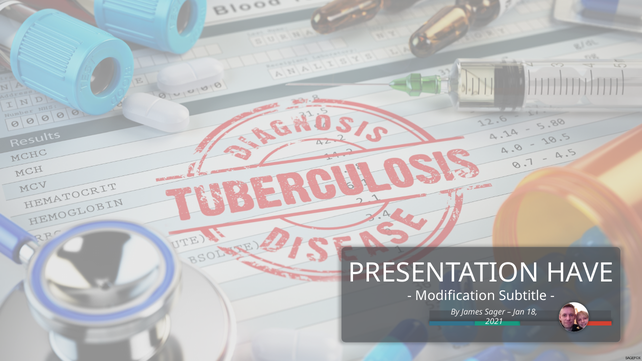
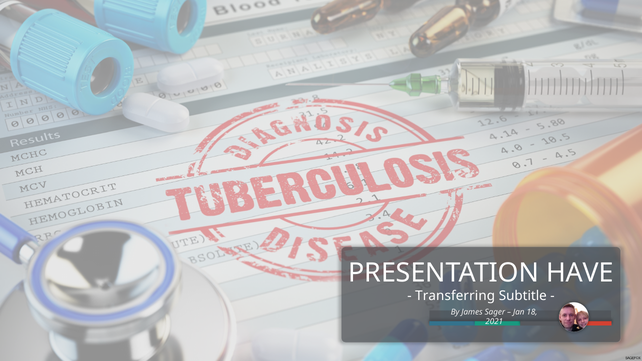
Modification: Modification -> Transferring
